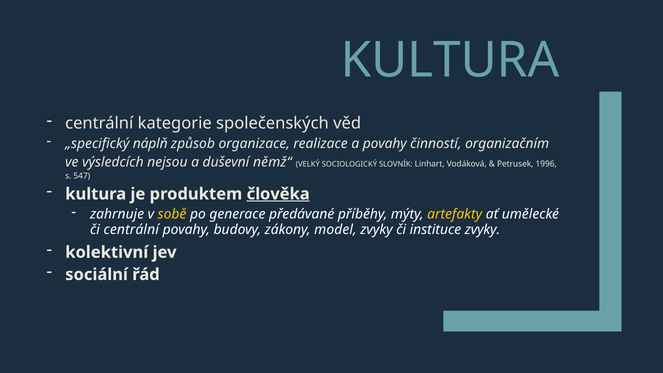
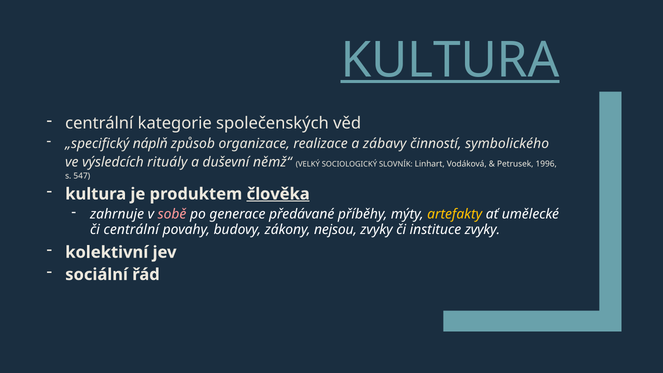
KULTURA at (450, 60) underline: none -> present
a povahy: povahy -> zábavy
organizačním: organizačním -> symbolického
nejsou: nejsou -> rituály
sobě colour: yellow -> pink
model: model -> nejsou
